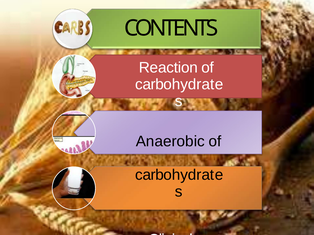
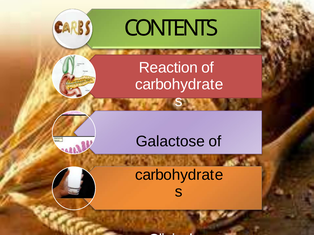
Anaerobic: Anaerobic -> Galactose
